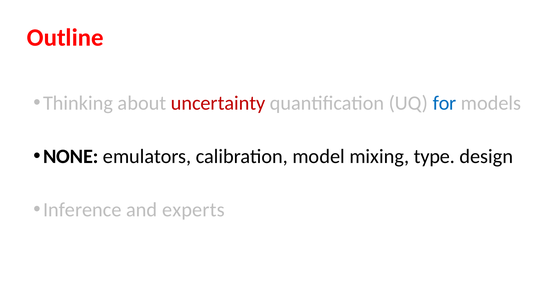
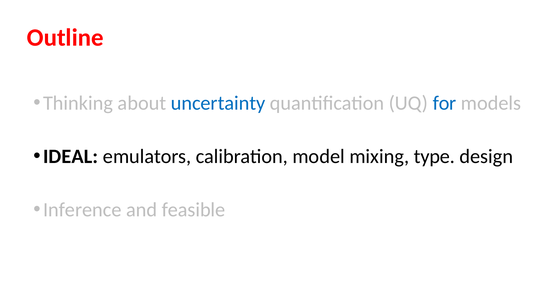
uncertainty colour: red -> blue
NONE: NONE -> IDEAL
experts: experts -> feasible
